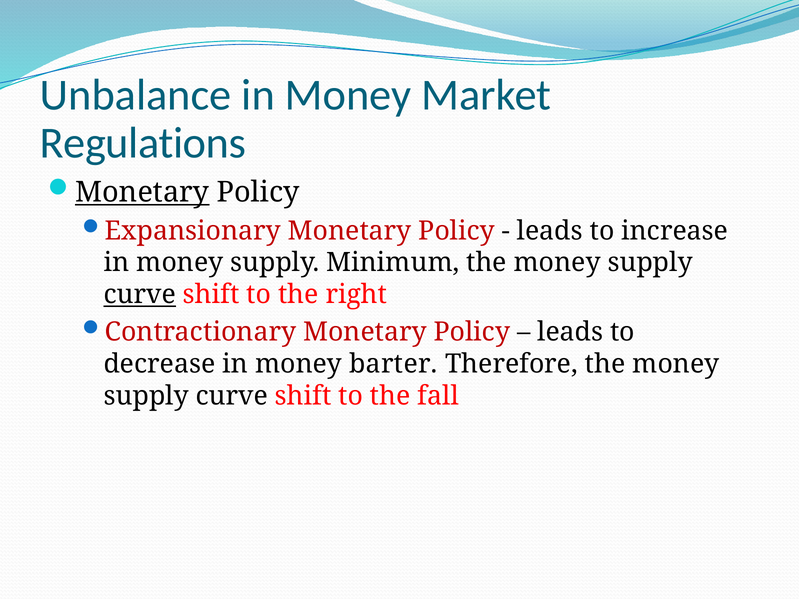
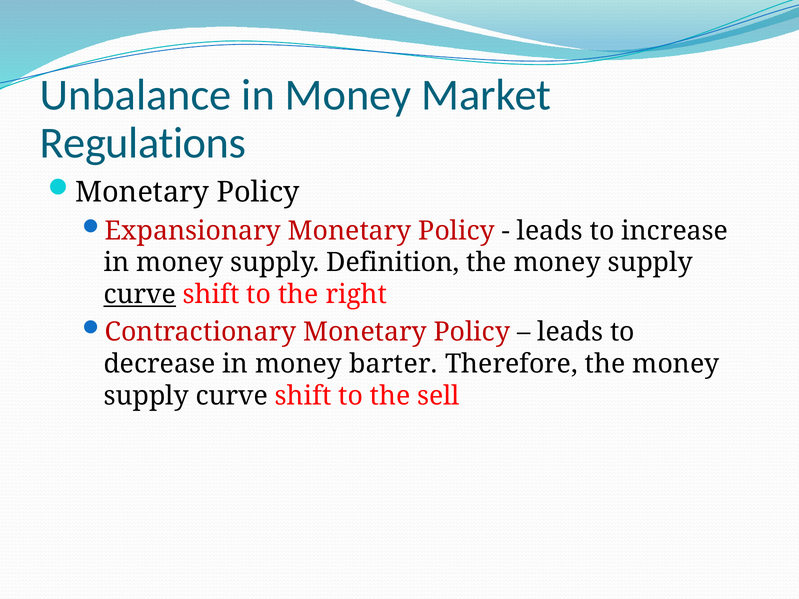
Monetary at (142, 192) underline: present -> none
Minimum: Minimum -> Definition
fall: fall -> sell
